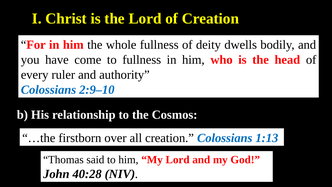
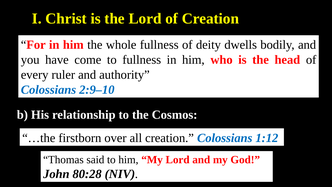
1:13: 1:13 -> 1:12
40:28: 40:28 -> 80:28
